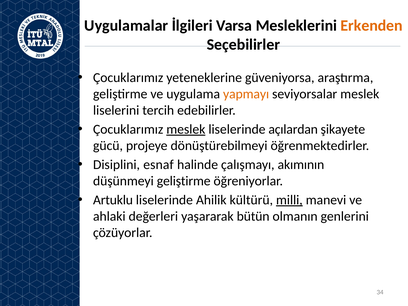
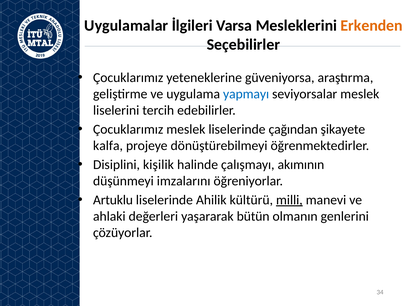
yapmayı colour: orange -> blue
meslek at (186, 129) underline: present -> none
açılardan: açılardan -> çağından
gücü: gücü -> kalfa
esnaf: esnaf -> kişilik
düşünmeyi geliştirme: geliştirme -> imzalarını
